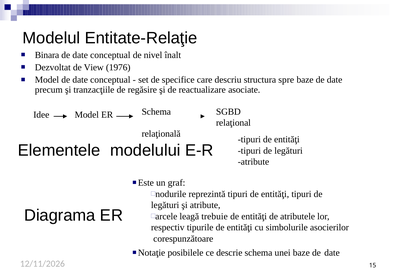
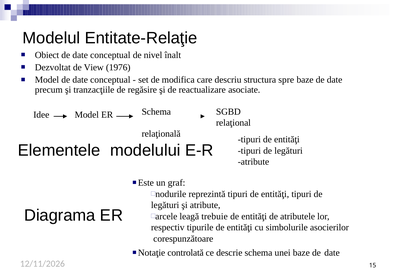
Binara: Binara -> Obiect
specifice: specifice -> modifica
posibilele: posibilele -> controlată
